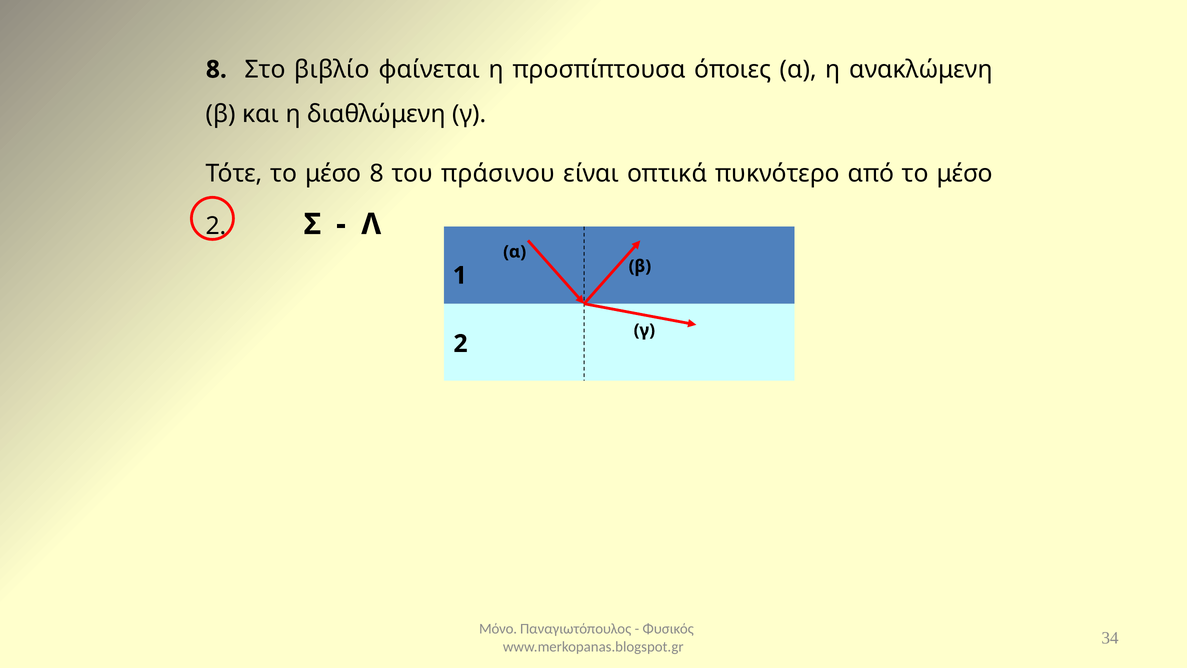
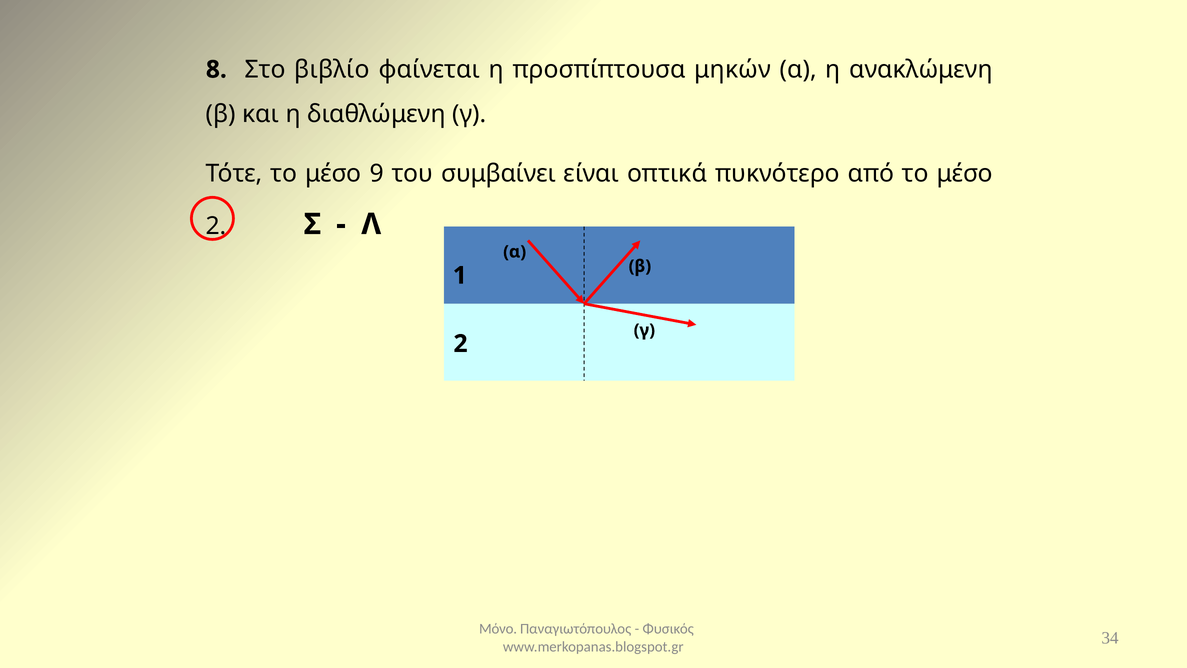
όποιες: όποιες -> μηκών
μέσο 8: 8 -> 9
πράσινου: πράσινου -> συμβαίνει
